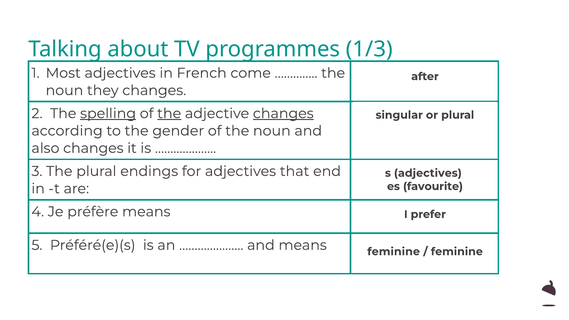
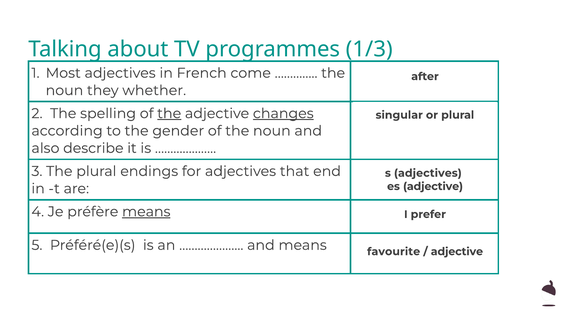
they changes: changes -> whether
spelling underline: present -> none
also changes: changes -> describe
es favourite: favourite -> adjective
means at (146, 212) underline: none -> present
feminine at (394, 252): feminine -> favourite
feminine at (457, 252): feminine -> adjective
